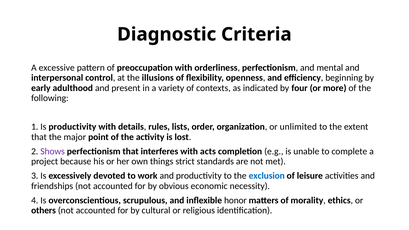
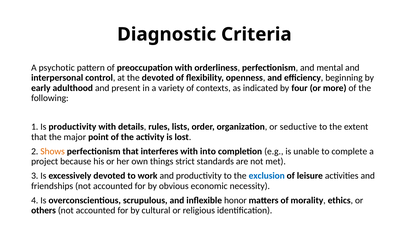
excessive: excessive -> psychotic
the illusions: illusions -> devoted
unlimited: unlimited -> seductive
Shows colour: purple -> orange
acts: acts -> into
